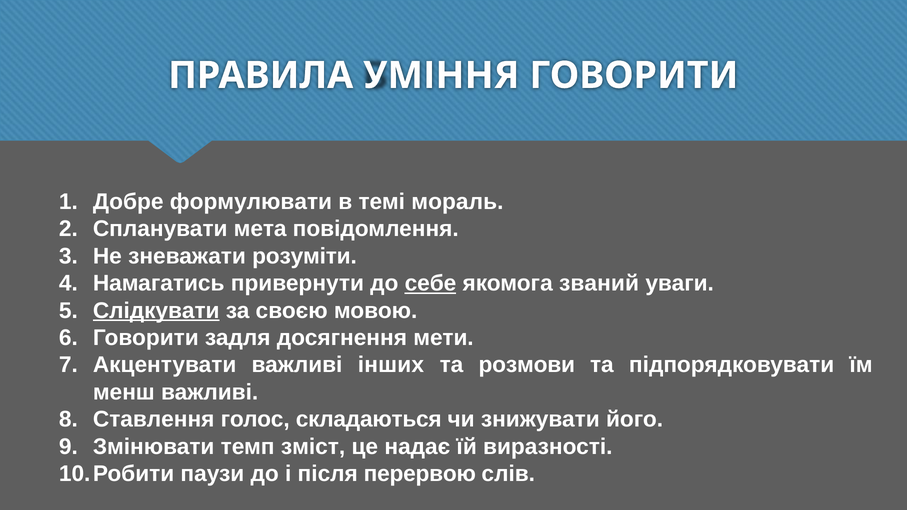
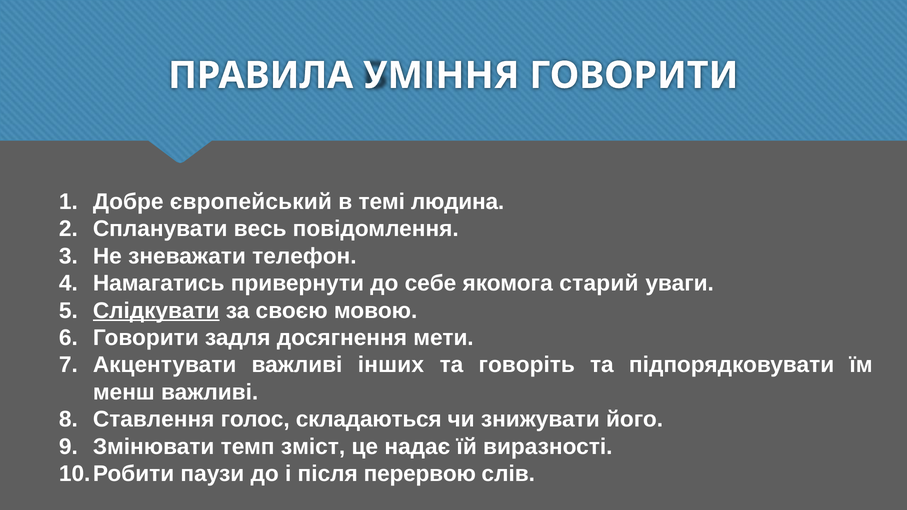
формулювати: формулювати -> європейський
мораль: мораль -> людина
мета: мета -> весь
розуміти: розуміти -> телефон
себе underline: present -> none
званий: званий -> старий
розмови: розмови -> говоріть
